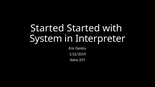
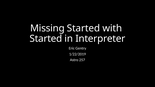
Started at (47, 28): Started -> Missing
System at (46, 39): System -> Started
